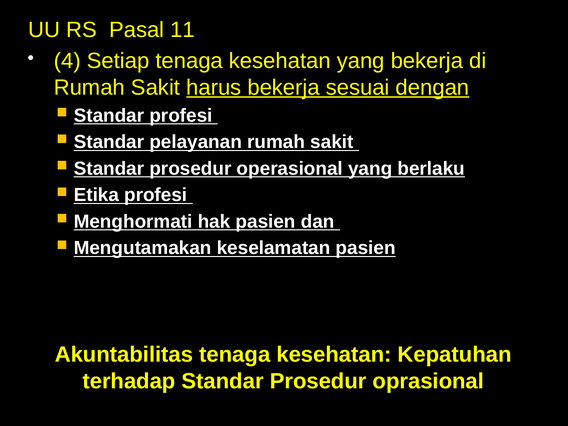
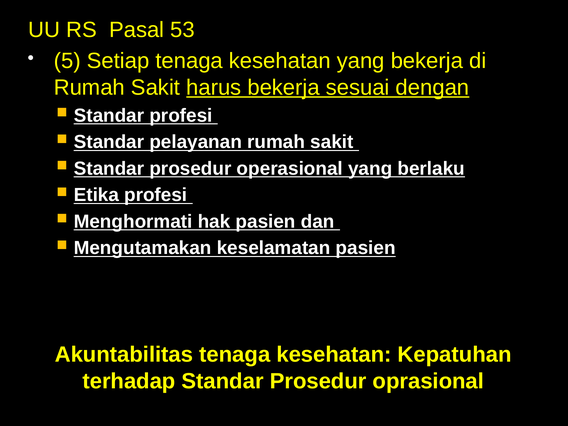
11: 11 -> 53
4: 4 -> 5
